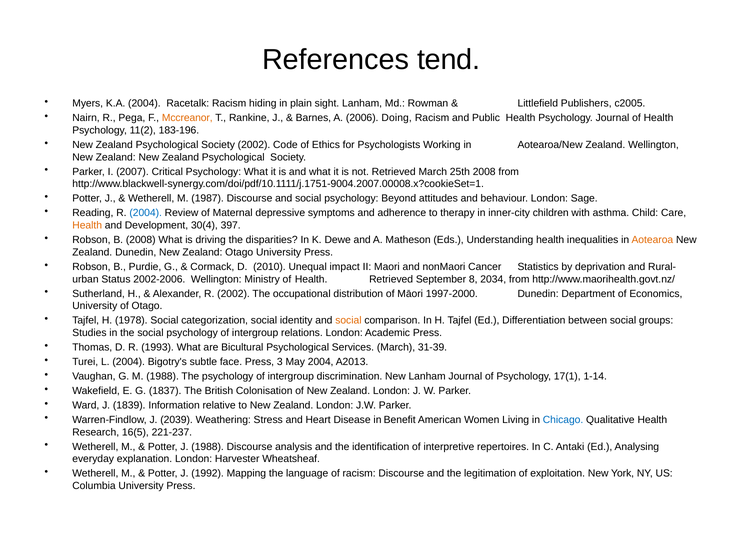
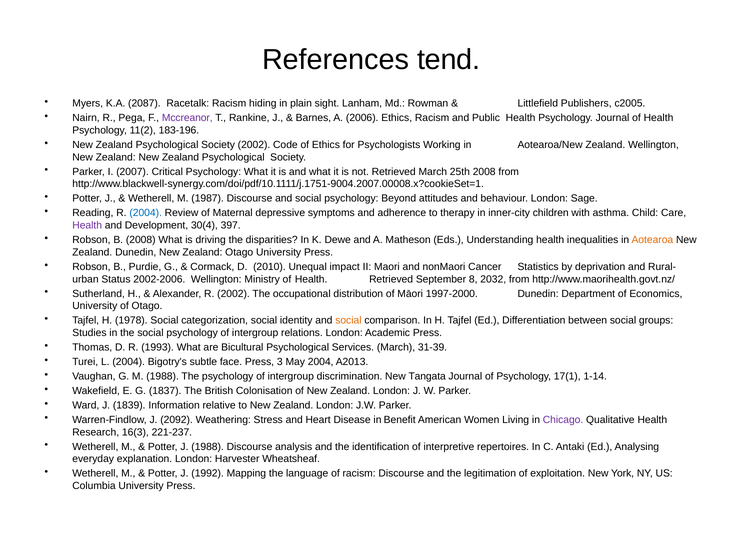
K.A 2004: 2004 -> 2087
Mccreanor colour: orange -> purple
2006 Doing: Doing -> Ethics
Health at (87, 225) colour: orange -> purple
2034: 2034 -> 2032
New Lanham: Lanham -> Tangata
2039: 2039 -> 2092
Chicago colour: blue -> purple
16(5: 16(5 -> 16(3
